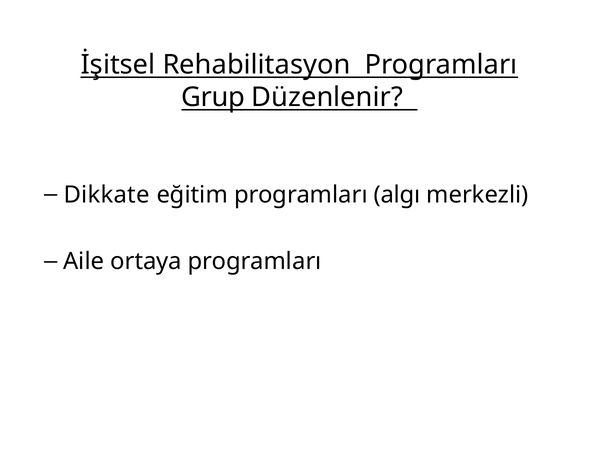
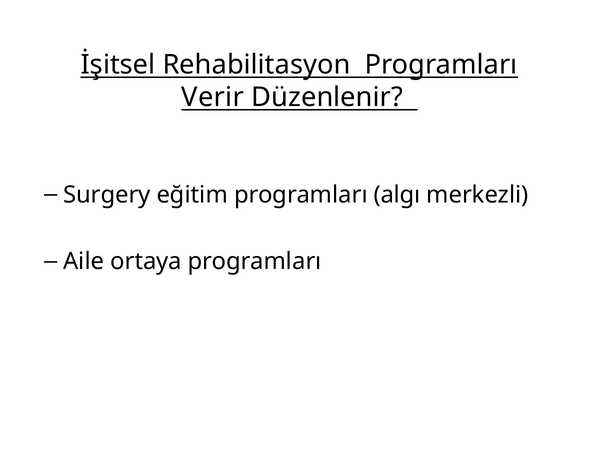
Grup: Grup -> Verir
Dikkate: Dikkate -> Surgery
